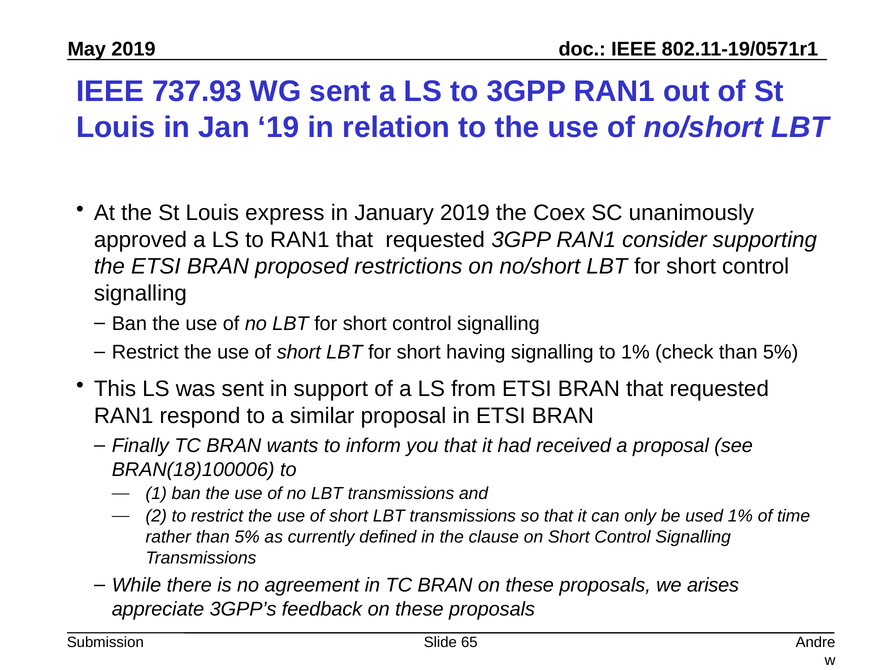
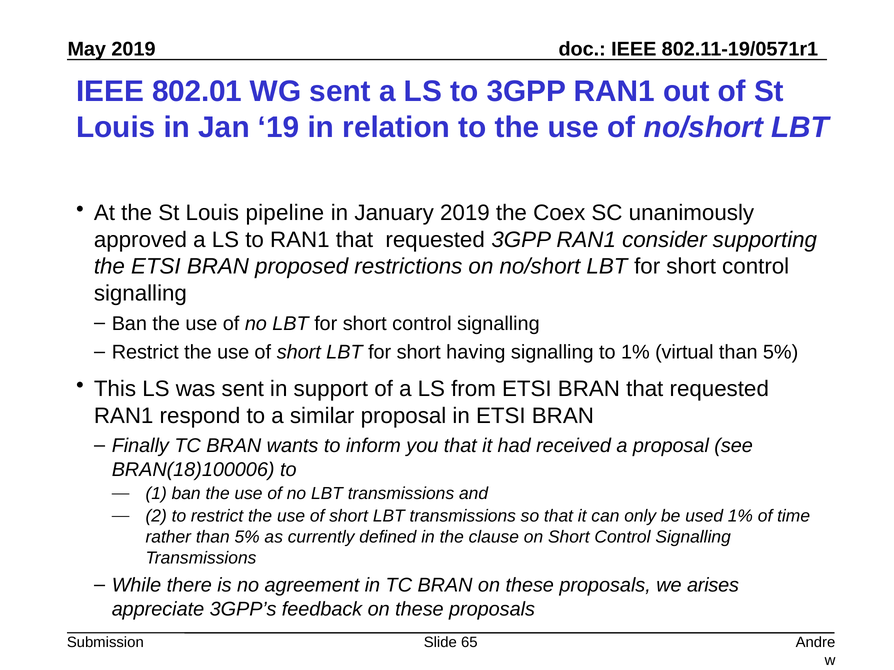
737.93: 737.93 -> 802.01
express: express -> pipeline
check: check -> virtual
